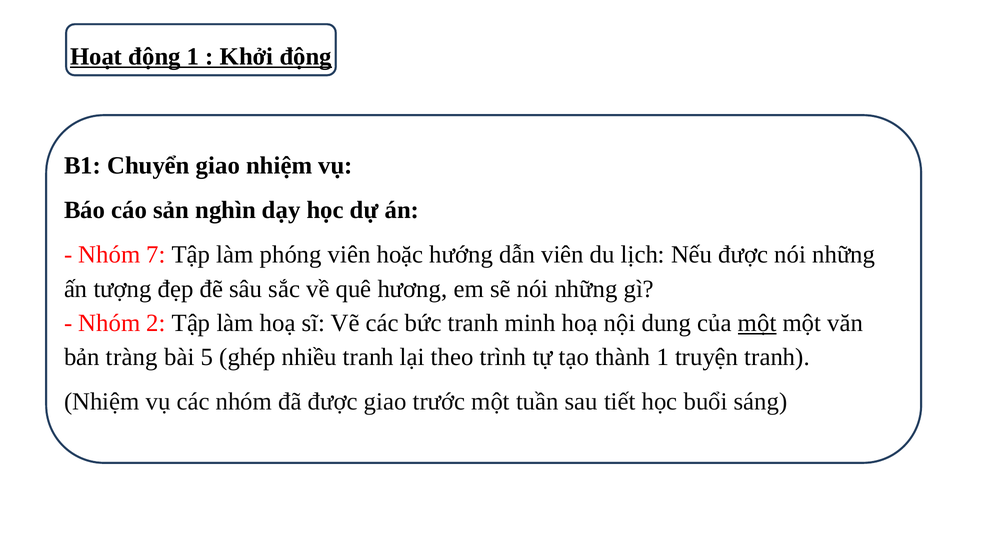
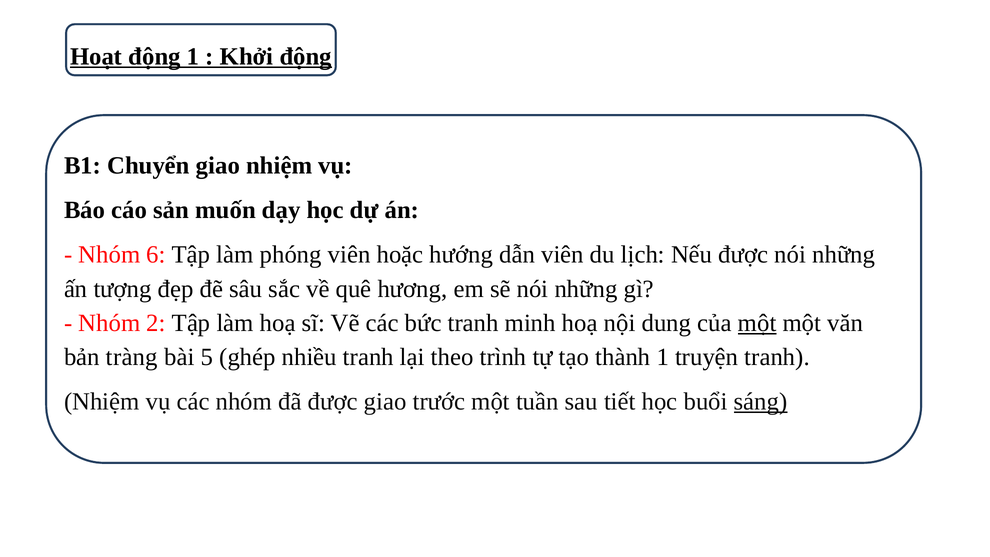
nghìn: nghìn -> muốn
7: 7 -> 6
sáng underline: none -> present
